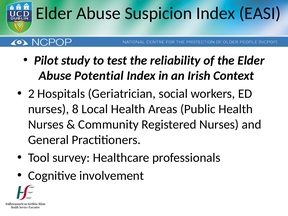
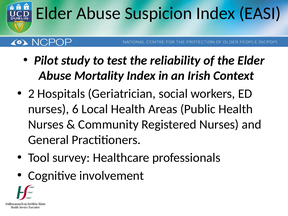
Potential: Potential -> Mortality
8: 8 -> 6
